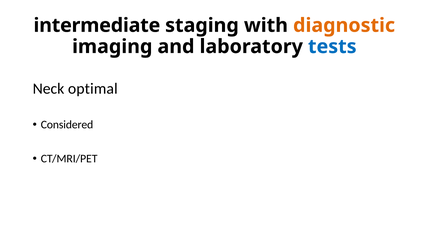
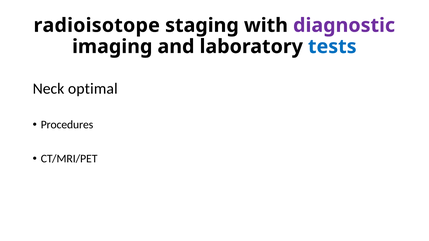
intermediate: intermediate -> radioisotope
diagnostic colour: orange -> purple
Considered: Considered -> Procedures
